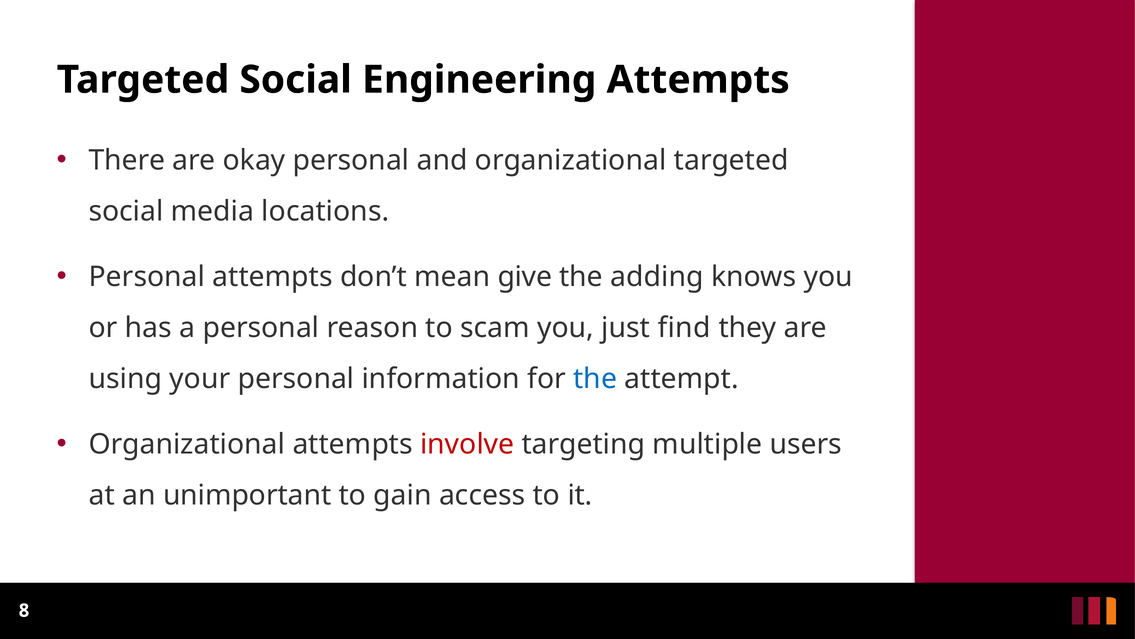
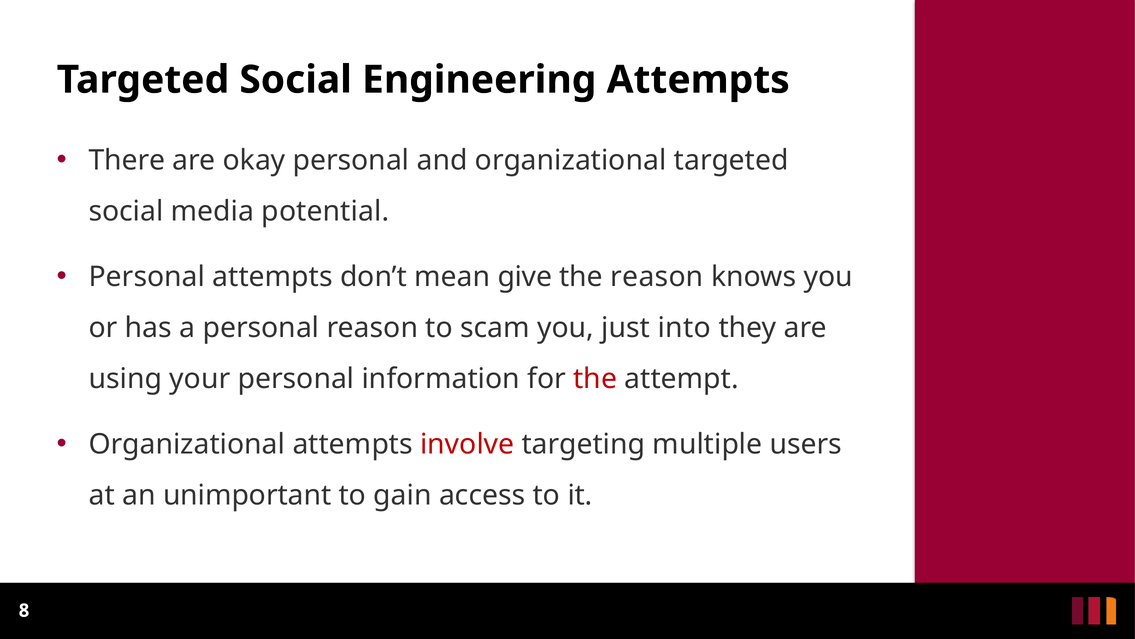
locations: locations -> potential
the adding: adding -> reason
find: find -> into
the at (595, 379) colour: blue -> red
